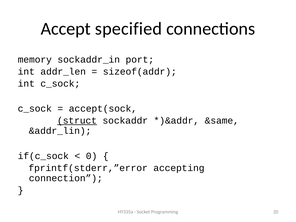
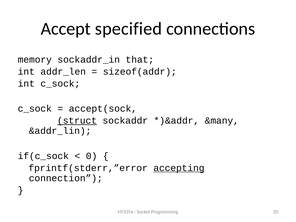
port: port -> that
&same: &same -> &many
accepting underline: none -> present
